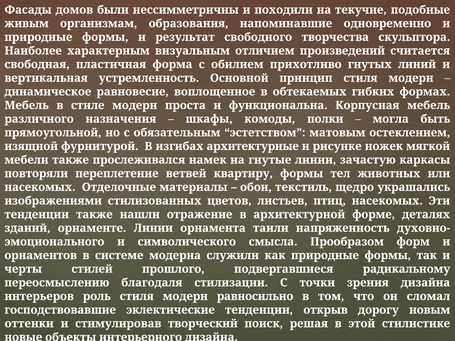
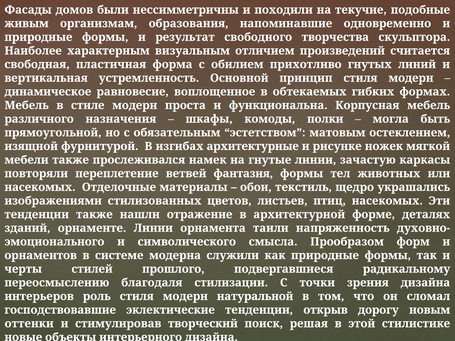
квартиру: квартиру -> фантазия
равносильно: равносильно -> натуральной
